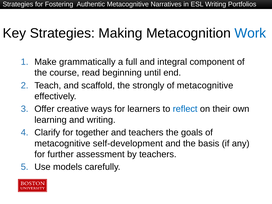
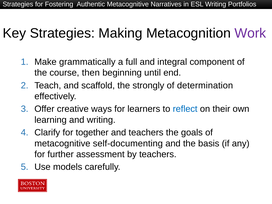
Work colour: blue -> purple
read: read -> then
metacognitive at (205, 85): metacognitive -> determination
self-development: self-development -> self-documenting
